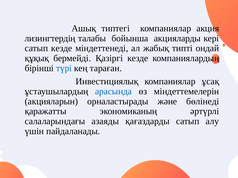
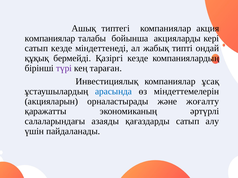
лизингтердің at (50, 38): лизингтердің -> компаниялар
түрі colour: blue -> purple
бөлінеді: бөлінеді -> жоғалту
